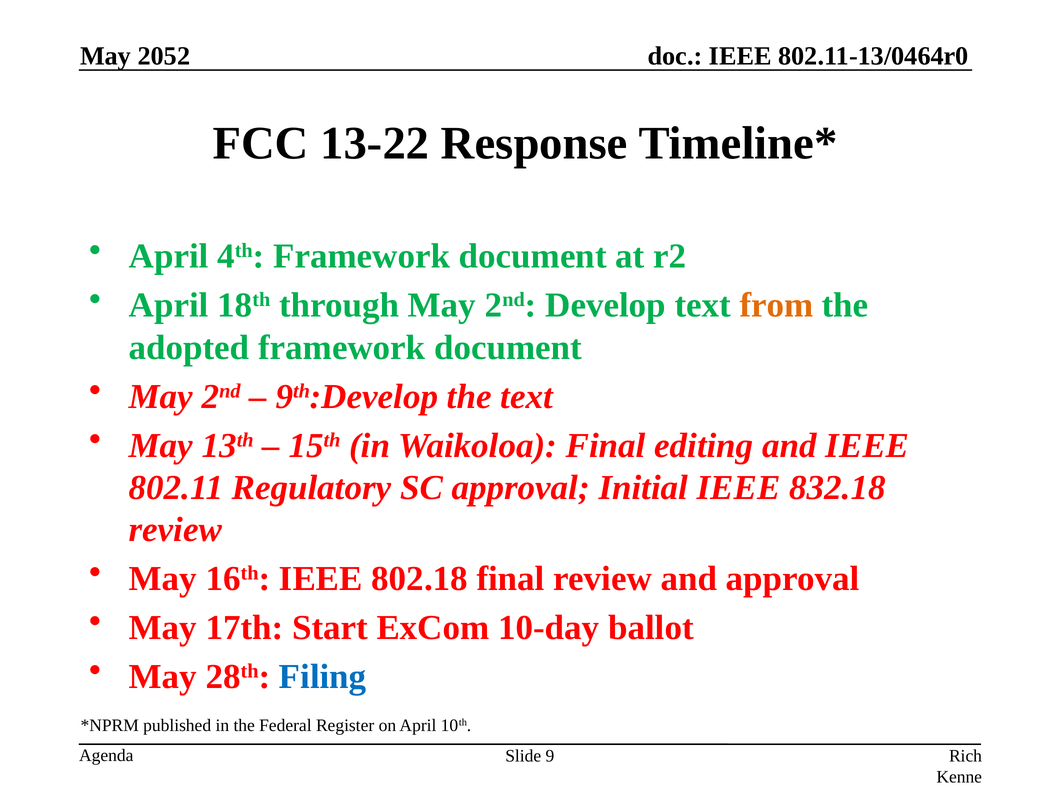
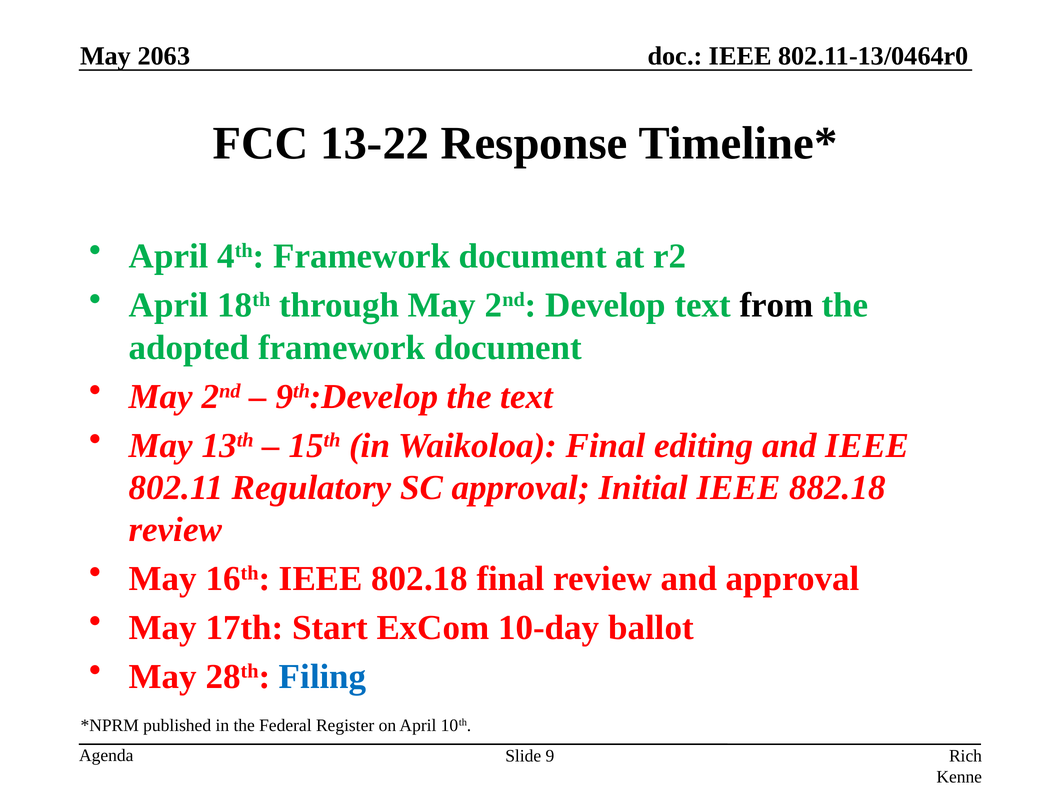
2052: 2052 -> 2063
from colour: orange -> black
832.18: 832.18 -> 882.18
